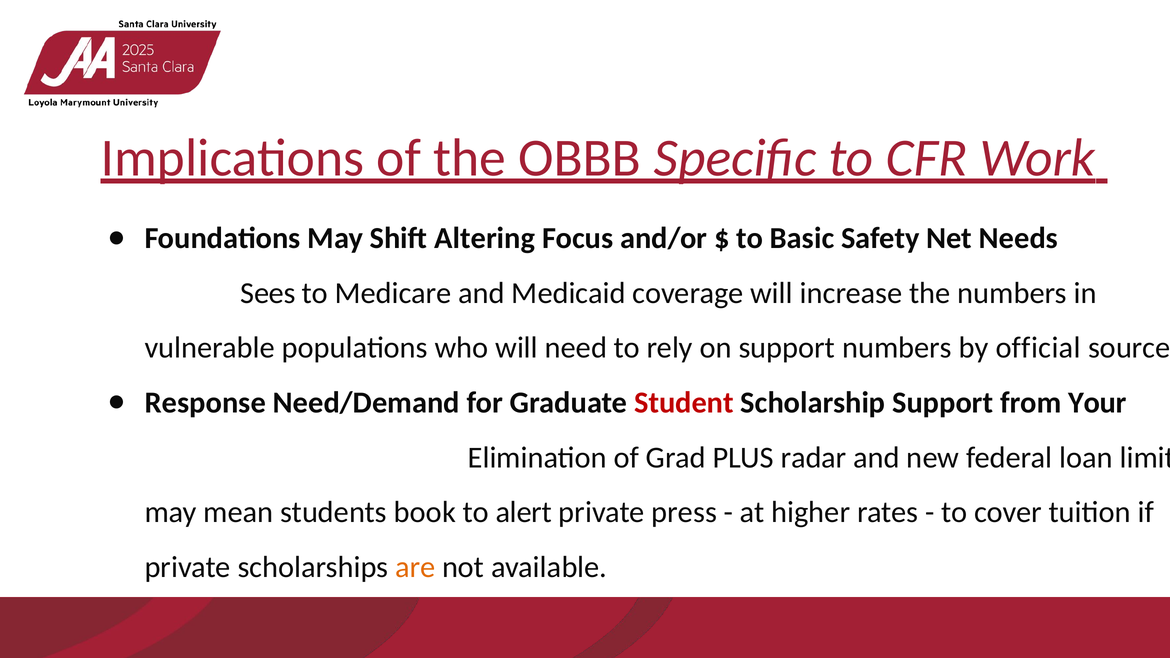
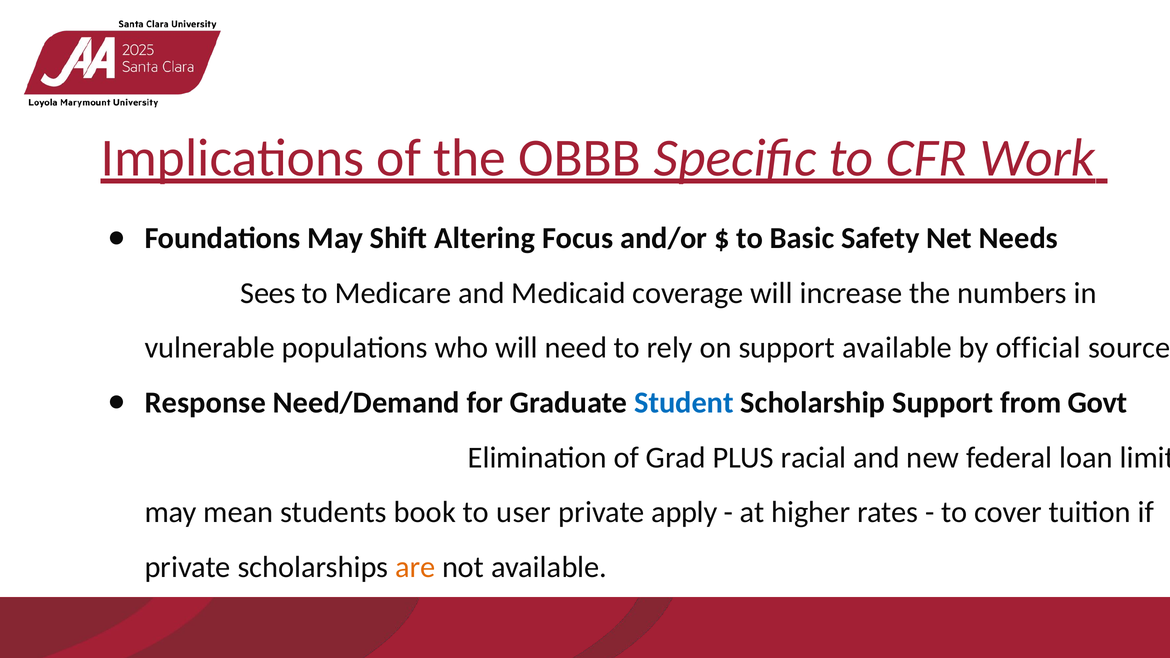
support numbers: numbers -> available
Student colour: red -> blue
Your: Your -> Govt
radar: radar -> racial
alert: alert -> user
press: press -> apply
